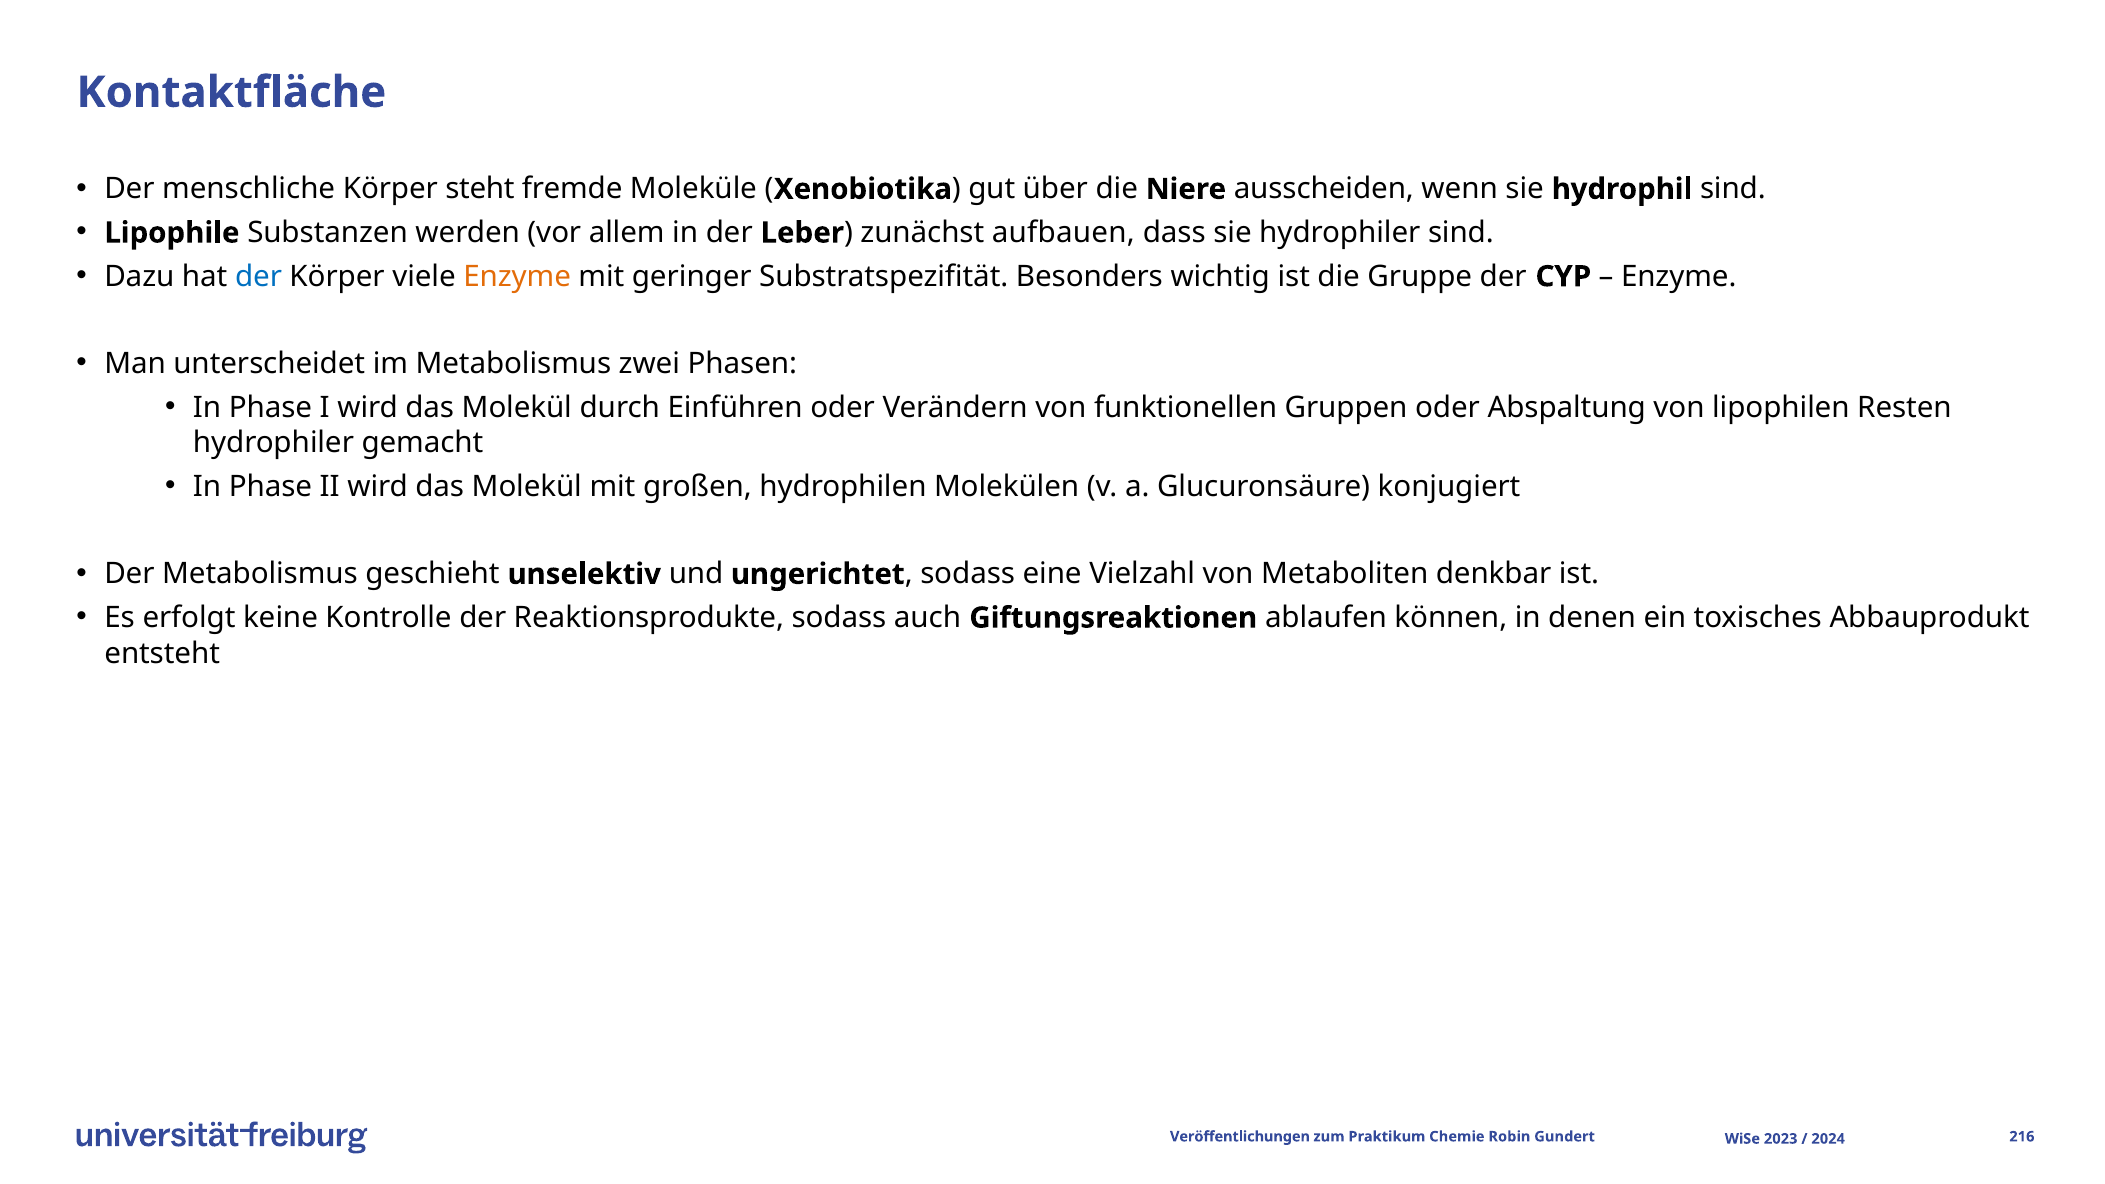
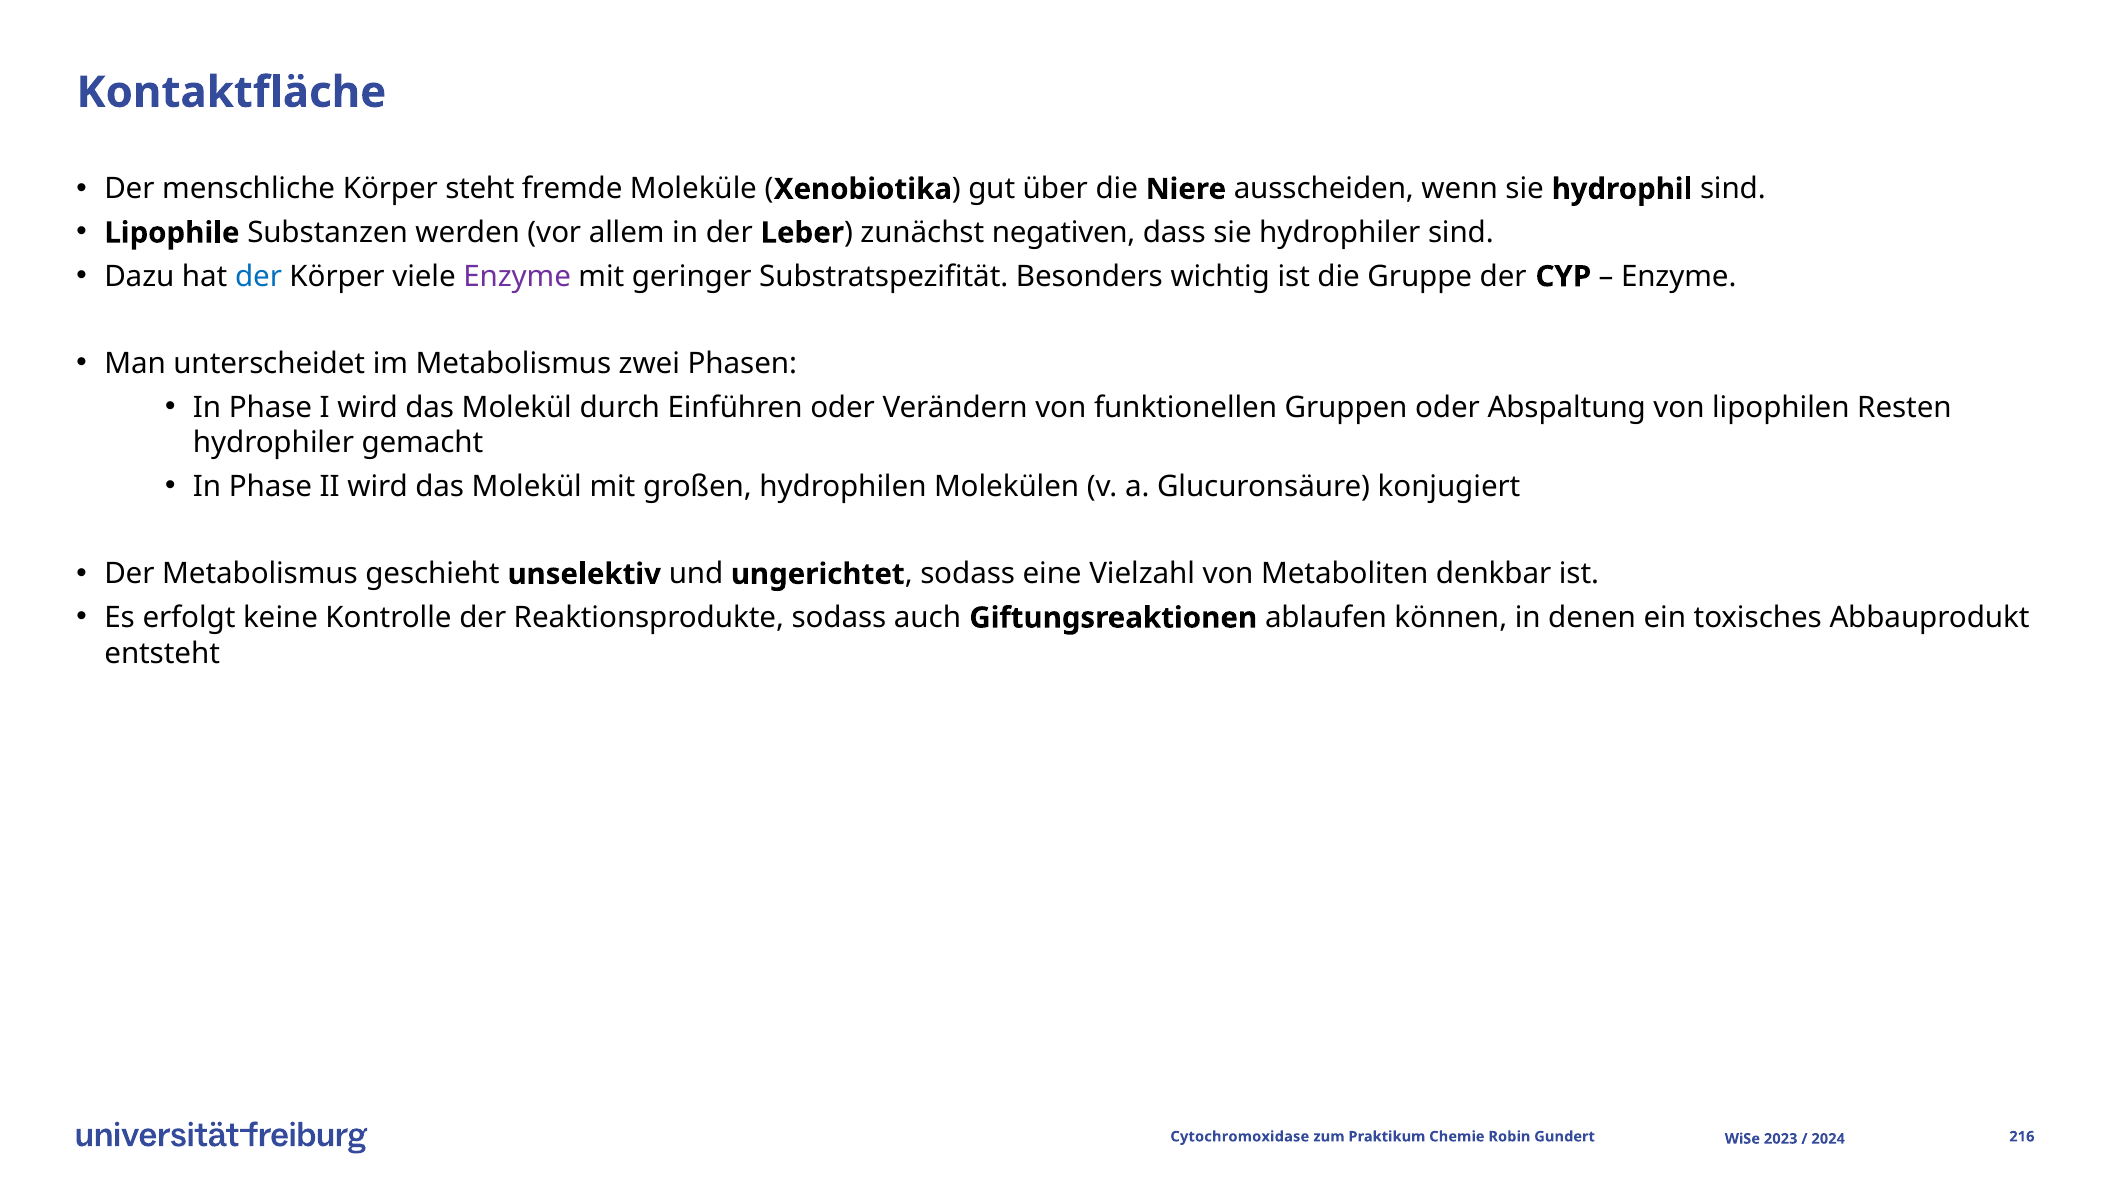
aufbauen: aufbauen -> negativen
Enzyme at (517, 277) colour: orange -> purple
Veröffentlichungen: Veröffentlichungen -> Cytochromoxidase
